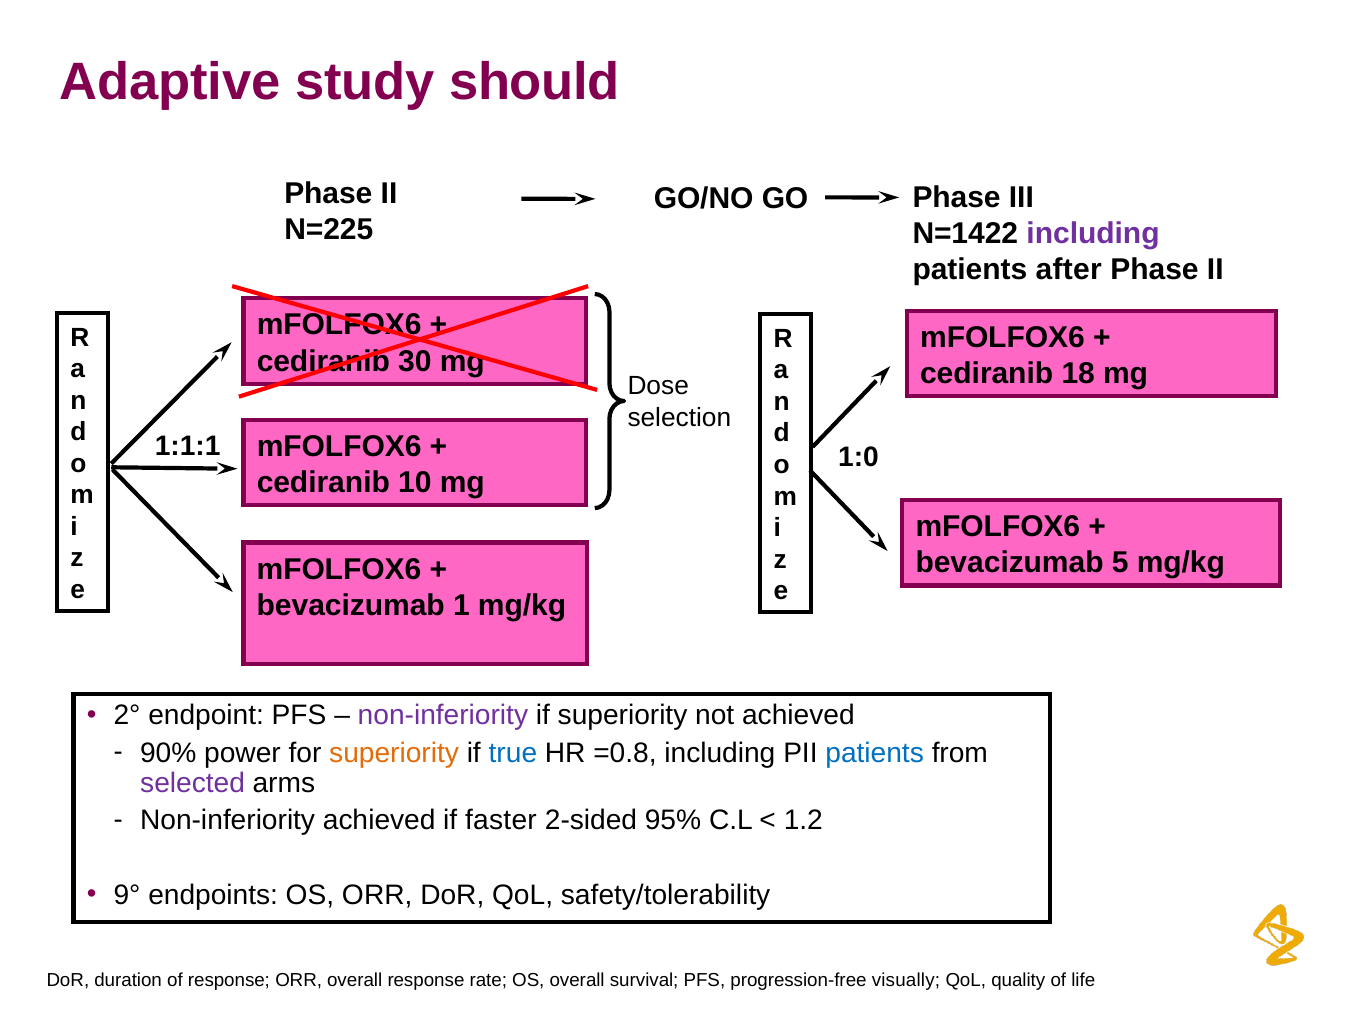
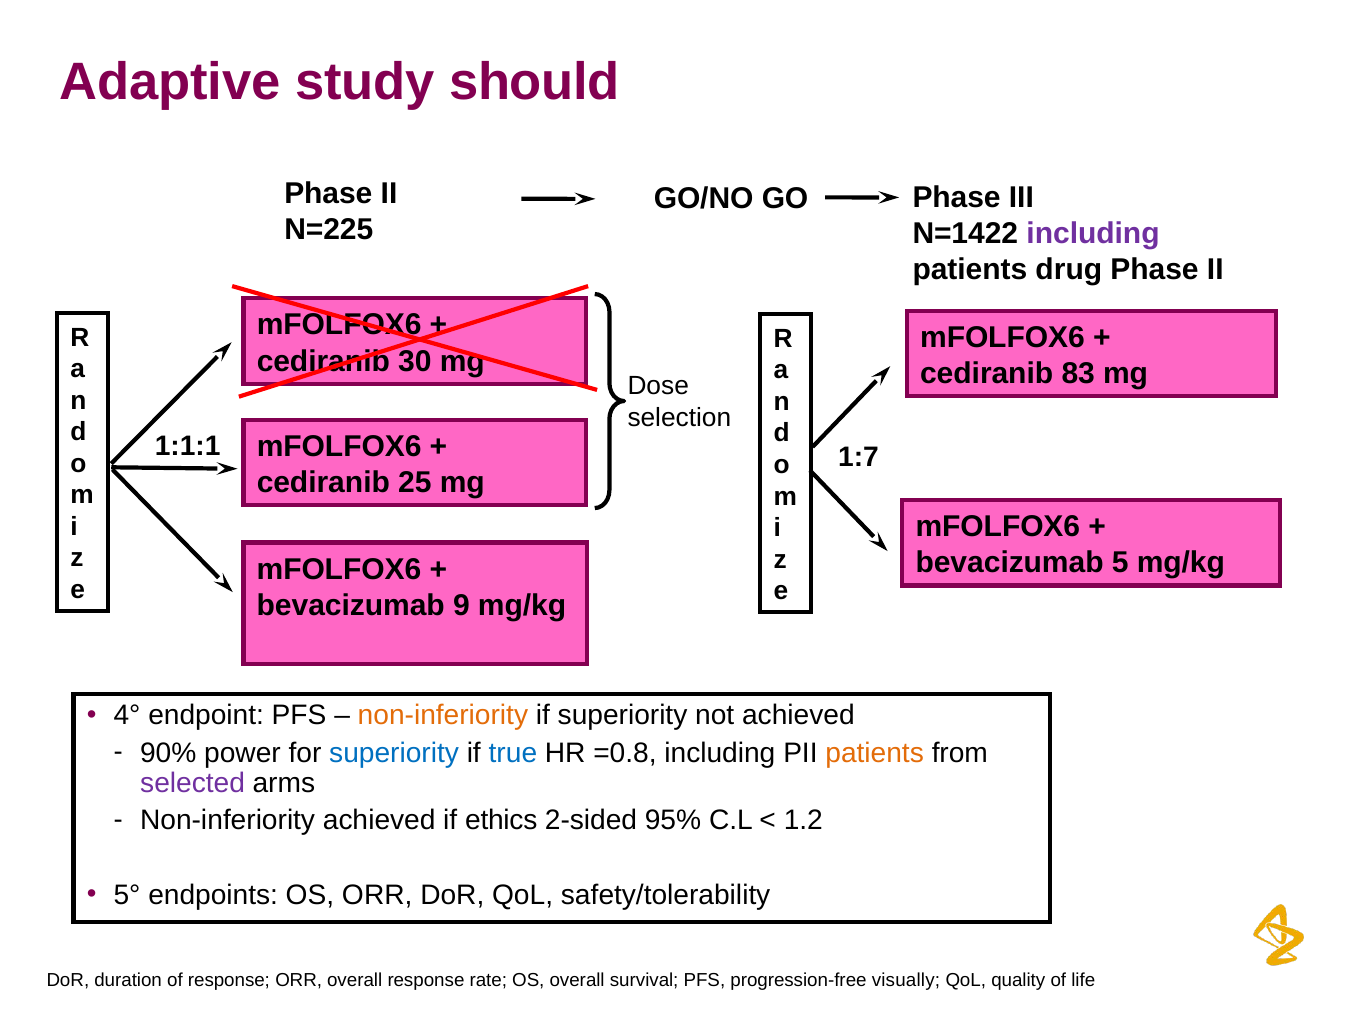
after: after -> drug
18: 18 -> 83
1:0: 1:0 -> 1:7
10: 10 -> 25
1: 1 -> 9
2°: 2° -> 4°
non-inferiority at (443, 716) colour: purple -> orange
superiority at (394, 753) colour: orange -> blue
patients at (875, 753) colour: blue -> orange
faster: faster -> ethics
9°: 9° -> 5°
